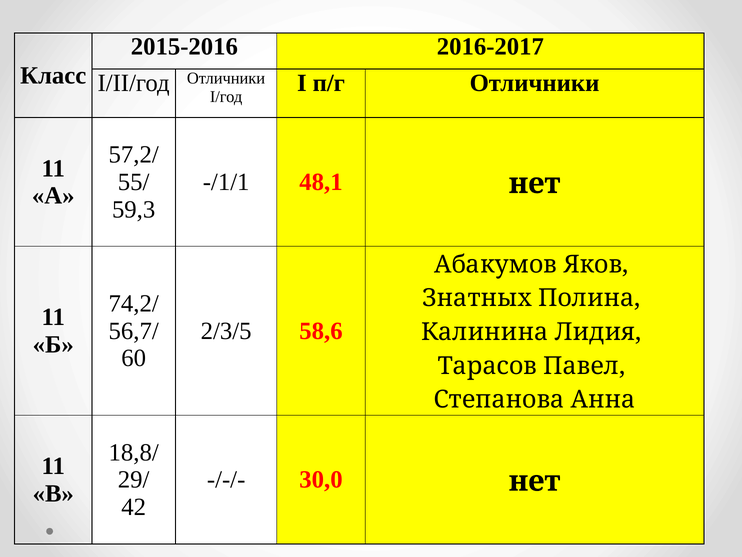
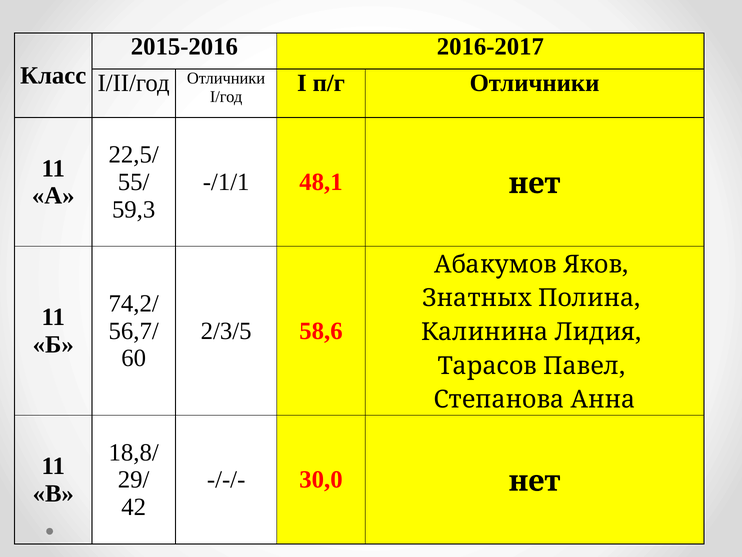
57,2/: 57,2/ -> 22,5/
